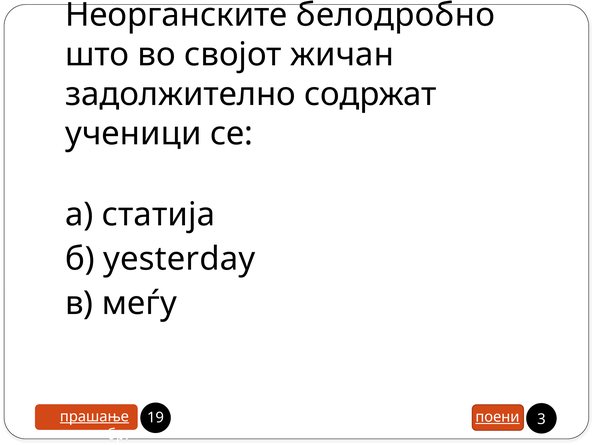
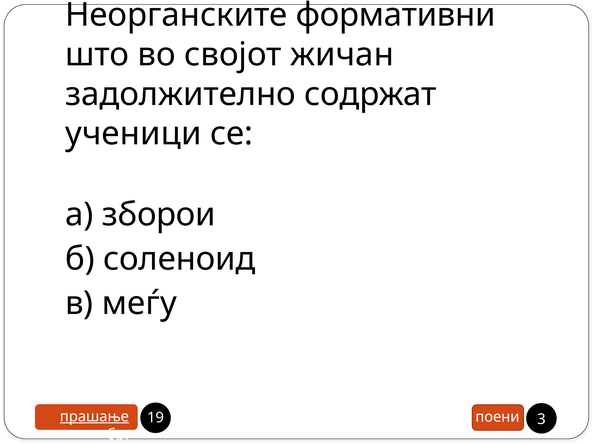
белодробно: белодробно -> формативни
статија: статија -> зборои
yesterday: yesterday -> соленоид
поени underline: present -> none
